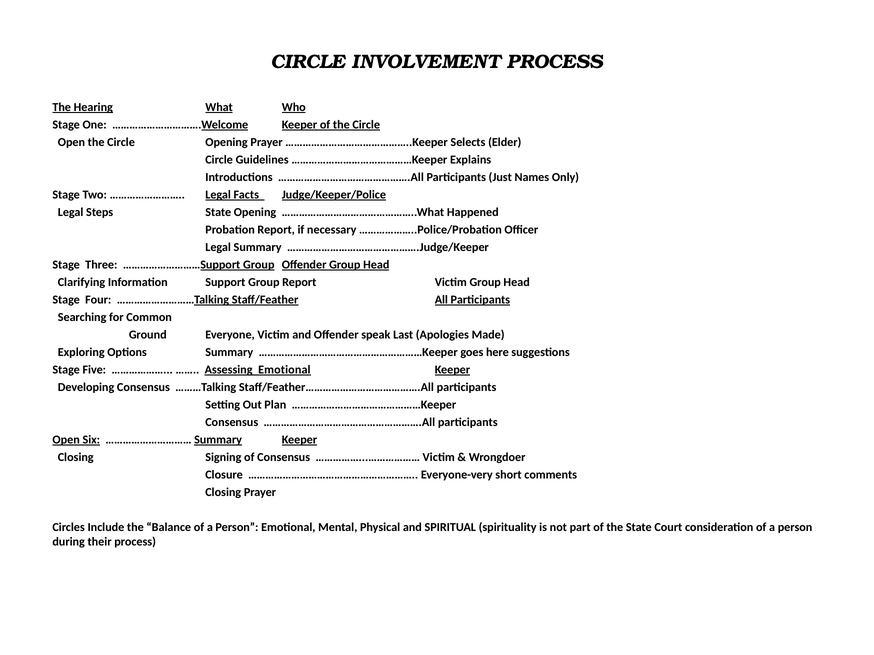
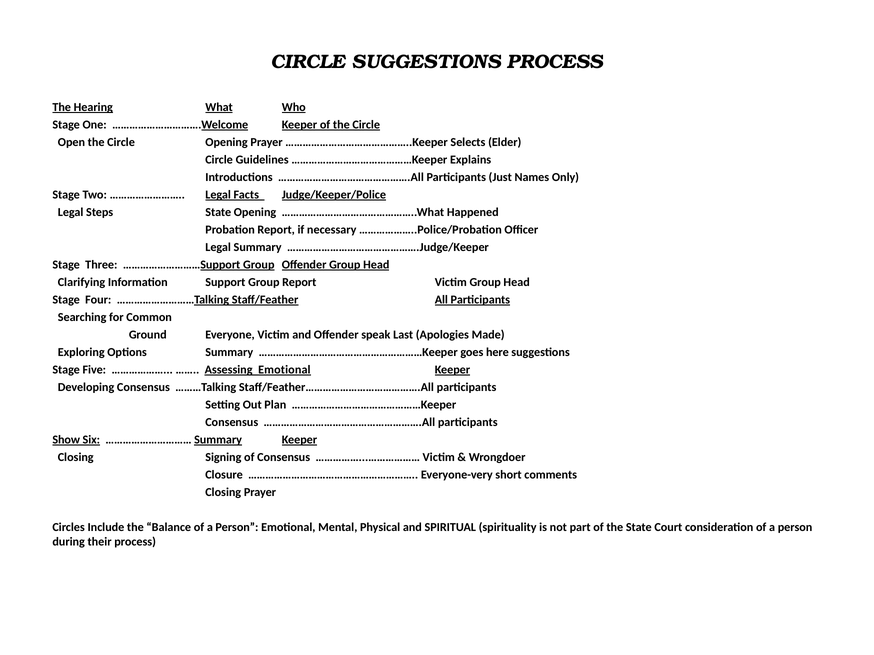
CIRCLE INVOLVEMENT: INVOLVEMENT -> SUGGESTIONS
Open at (66, 440): Open -> Show
